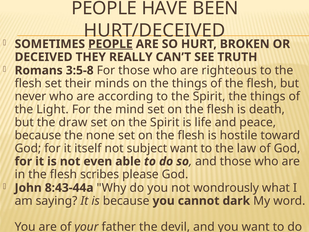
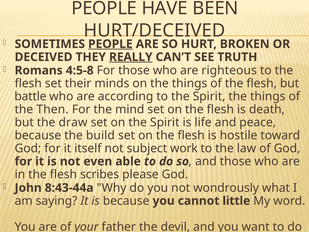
REALLY underline: none -> present
3:5-8: 3:5-8 -> 4:5-8
never: never -> battle
Light: Light -> Then
none: none -> build
subject want: want -> work
dark: dark -> little
